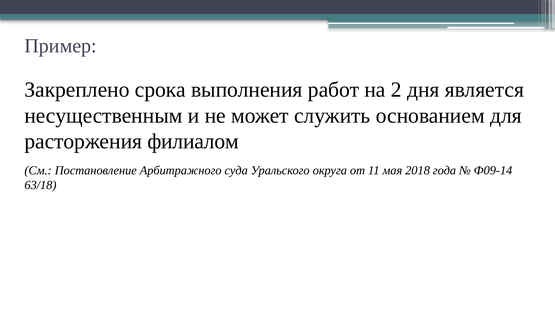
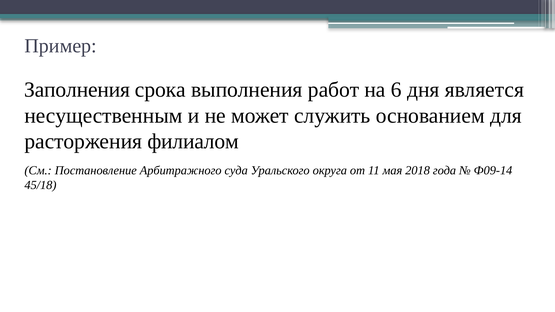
Закреплено: Закреплено -> Заполнения
2: 2 -> 6
63/18: 63/18 -> 45/18
